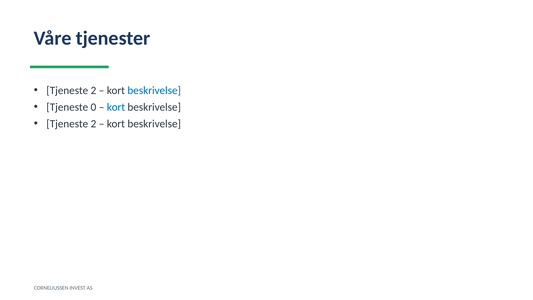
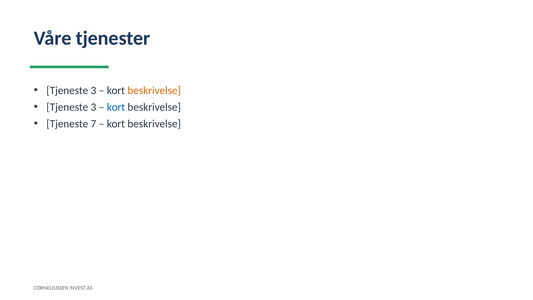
2 at (93, 90): 2 -> 3
beskrivelse at (154, 90) colour: blue -> orange
0 at (93, 107): 0 -> 3
2 at (93, 124): 2 -> 7
